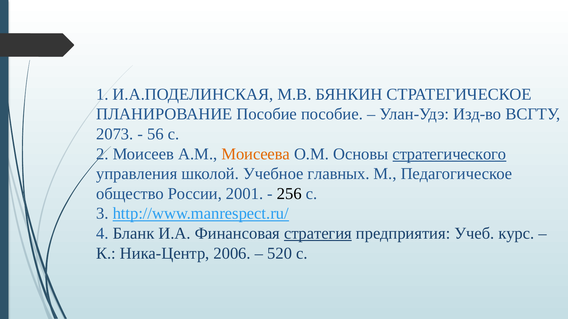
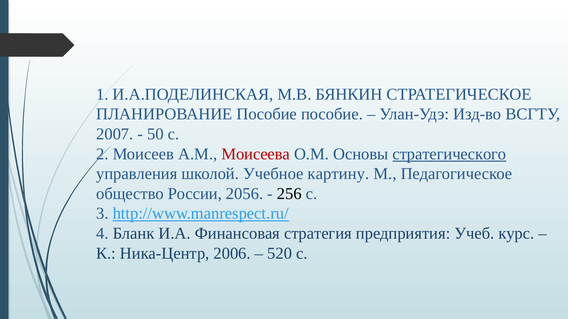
2073: 2073 -> 2007
56: 56 -> 50
Моисеева colour: orange -> red
главных: главных -> картину
2001: 2001 -> 2056
стратегия underline: present -> none
